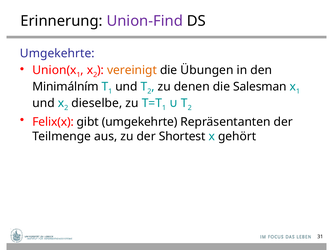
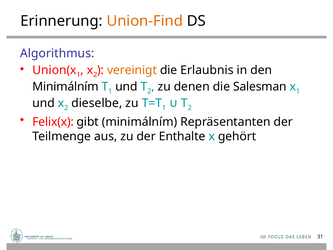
Union-Find colour: purple -> orange
Umgekehrte at (57, 53): Umgekehrte -> Algorithmus
Übungen: Übungen -> Erlaubnis
gibt umgekehrte: umgekehrte -> minimálním
Shortest: Shortest -> Enthalte
